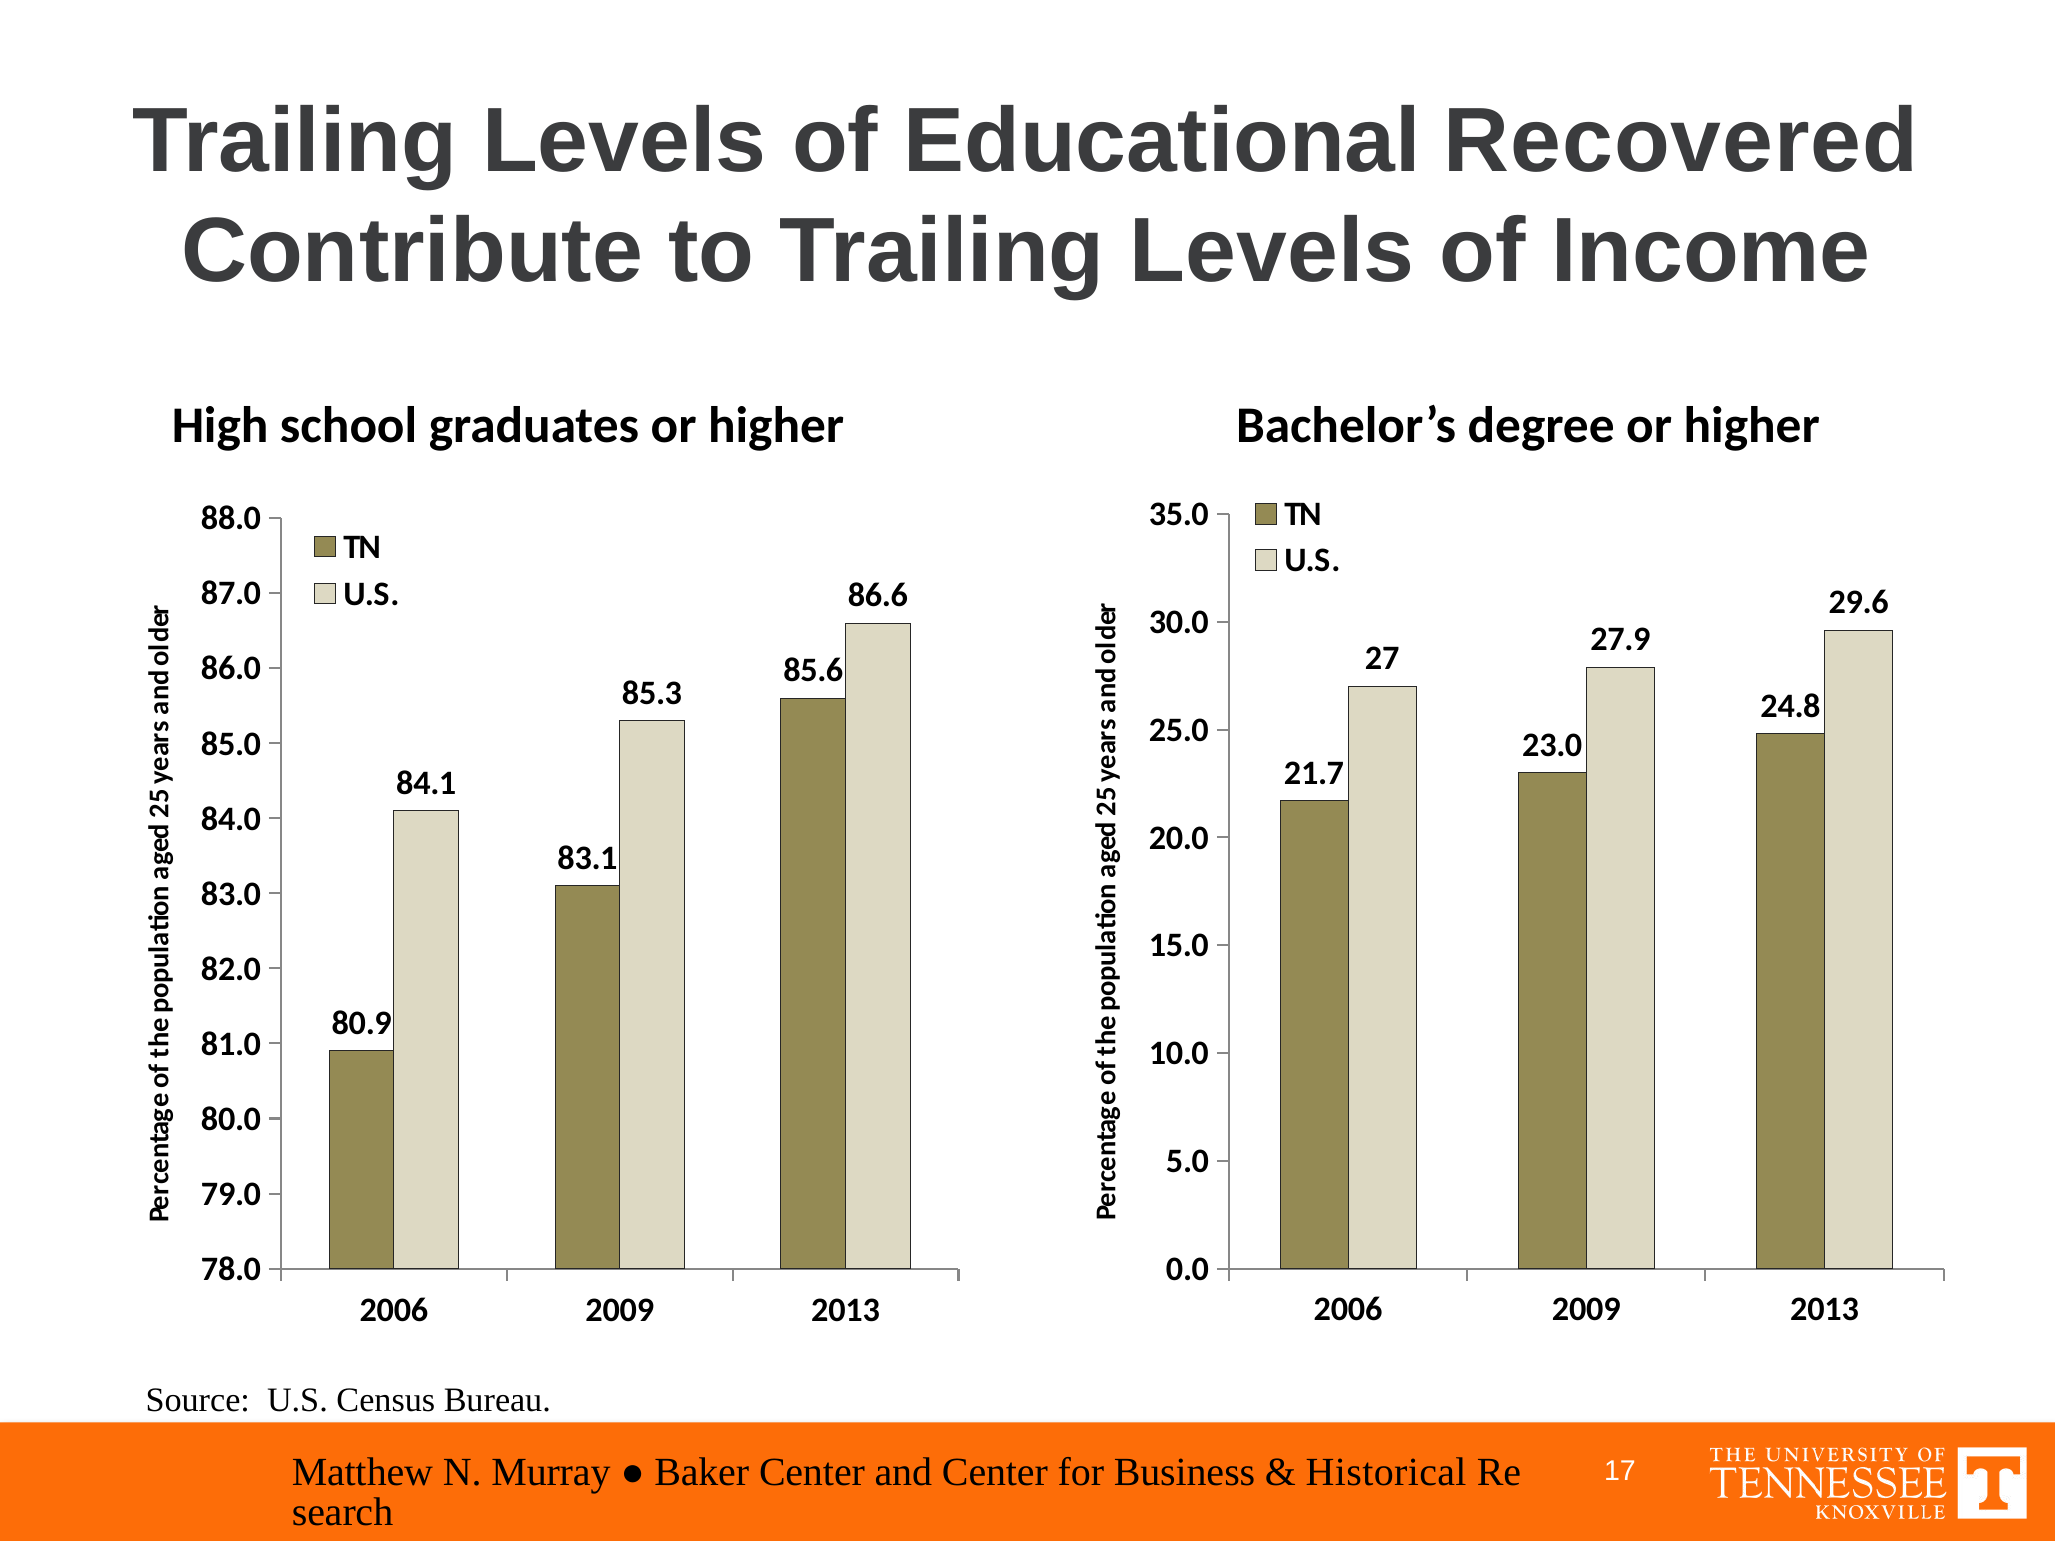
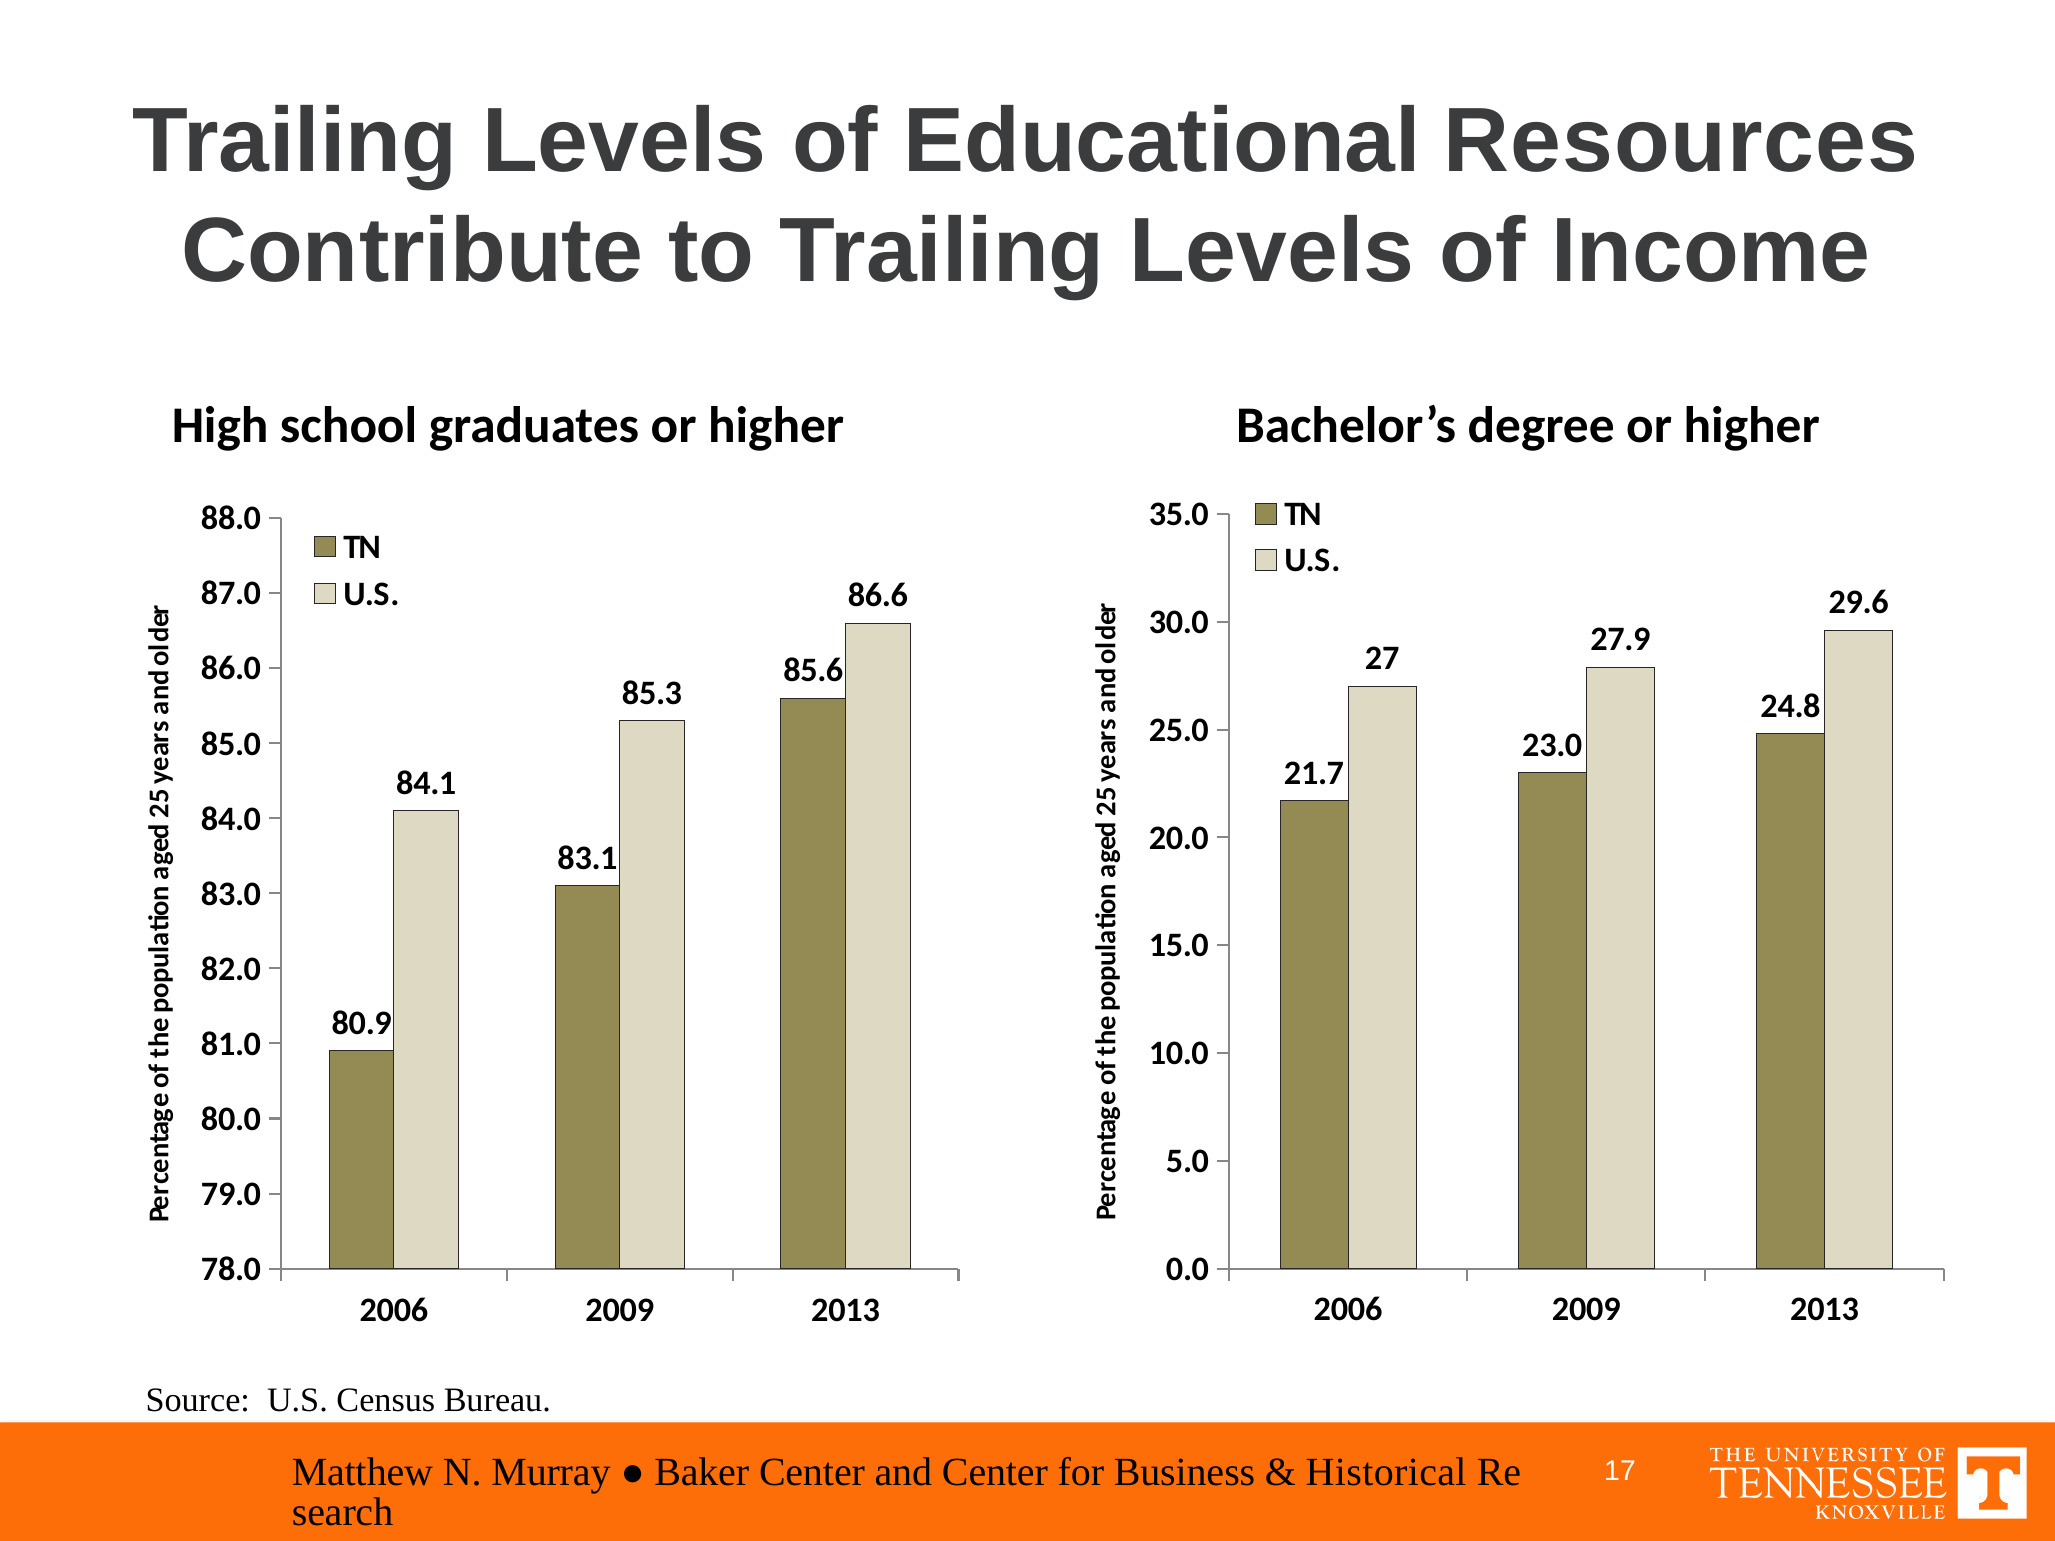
Recovered: Recovered -> Resources
